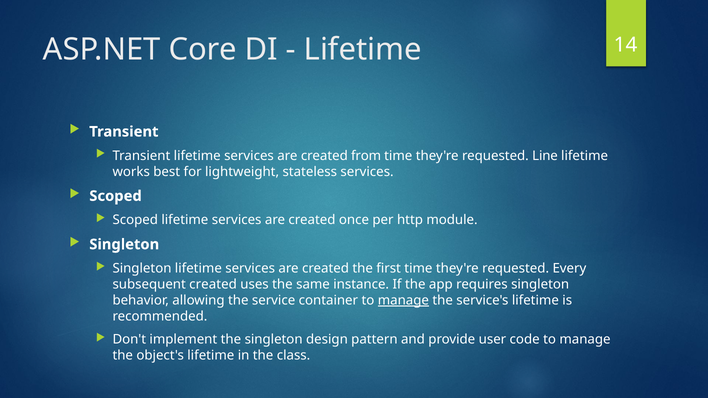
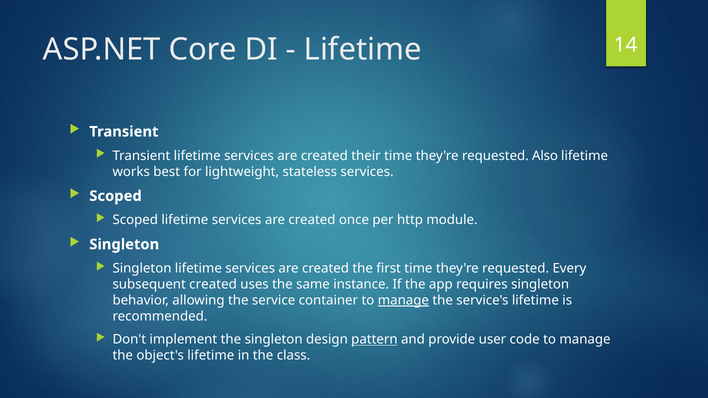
from: from -> their
Line: Line -> Also
pattern underline: none -> present
